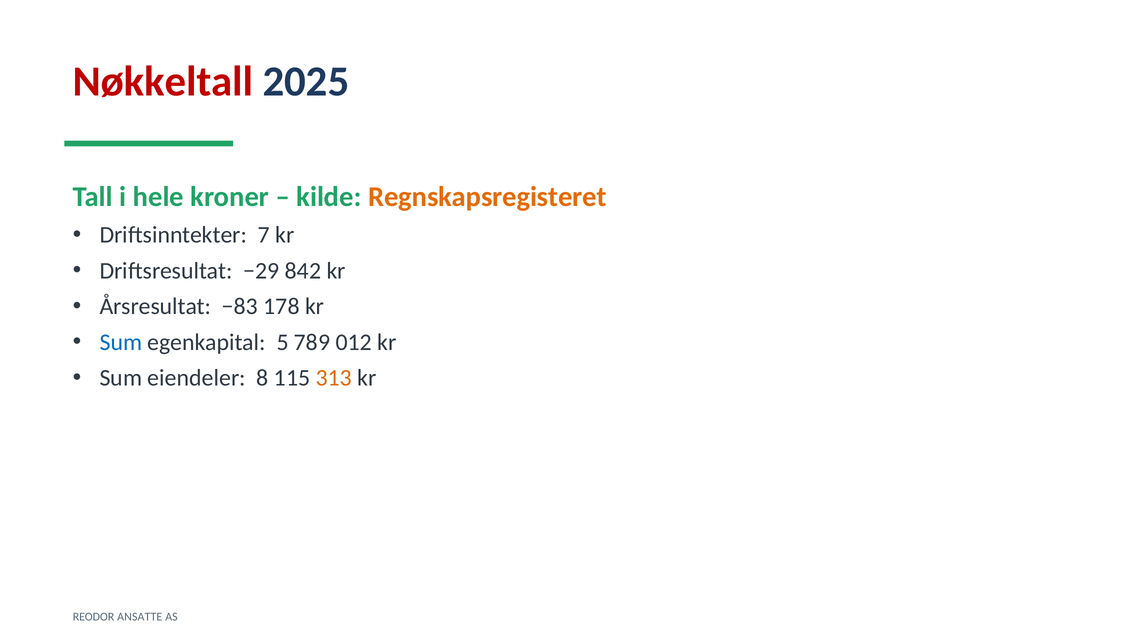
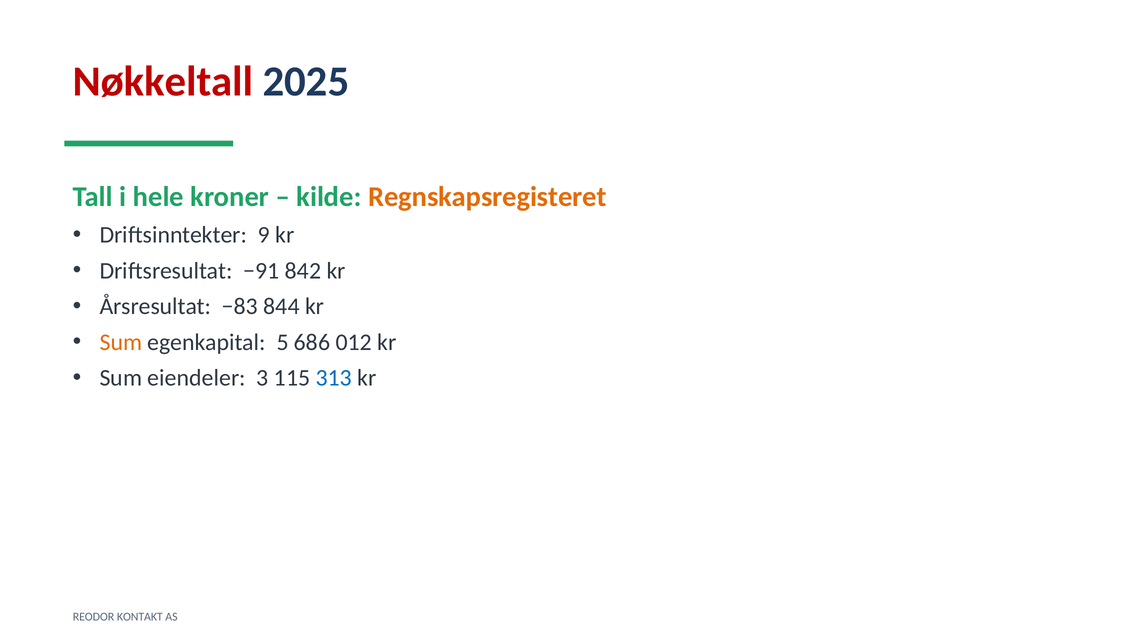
7: 7 -> 9
−29: −29 -> −91
178: 178 -> 844
Sum at (121, 343) colour: blue -> orange
789: 789 -> 686
8: 8 -> 3
313 colour: orange -> blue
ANSATTE: ANSATTE -> KONTAKT
